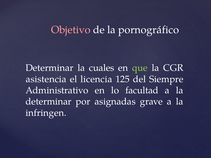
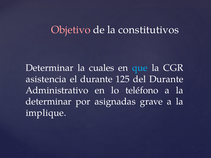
pornográfico: pornográfico -> constitutivos
que colour: light green -> light blue
el licencia: licencia -> durante
del Siempre: Siempre -> Durante
facultad: facultad -> teléfono
infringen: infringen -> implique
